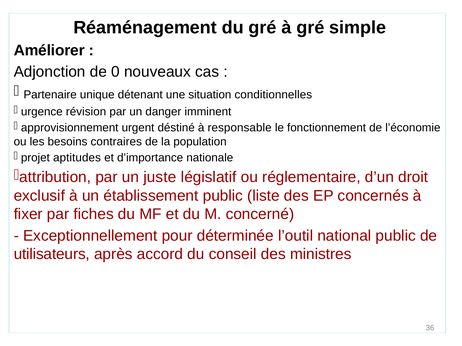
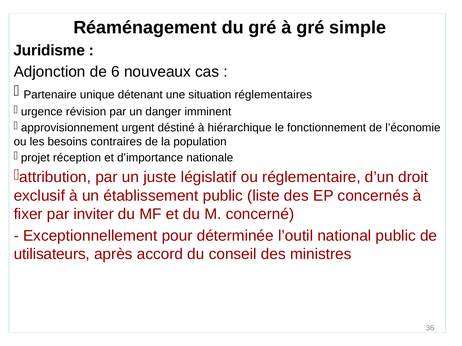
Améliorer: Améliorer -> Juridisme
0: 0 -> 6
conditionnelles: conditionnelles -> réglementaires
responsable: responsable -> hiérarchique
aptitudes: aptitudes -> réception
fiches: fiches -> inviter
